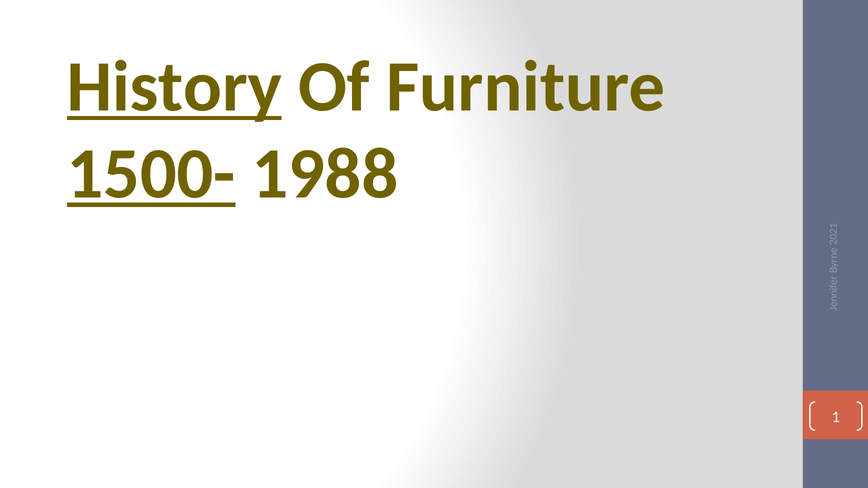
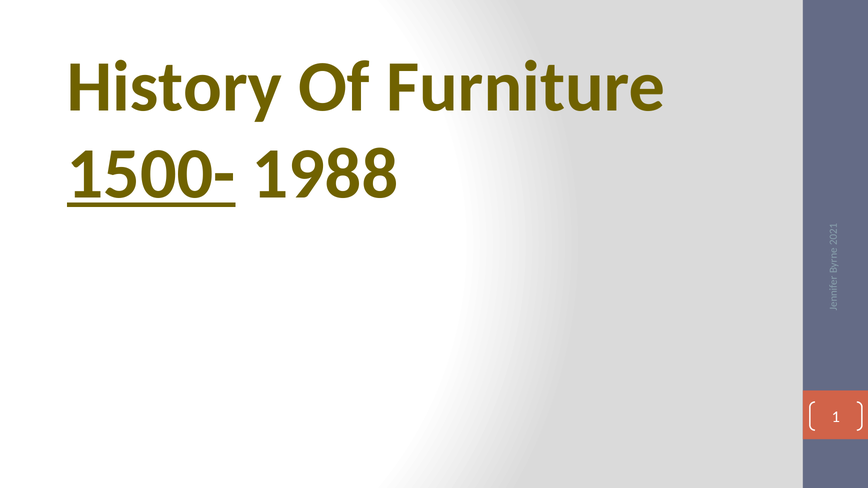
History underline: present -> none
